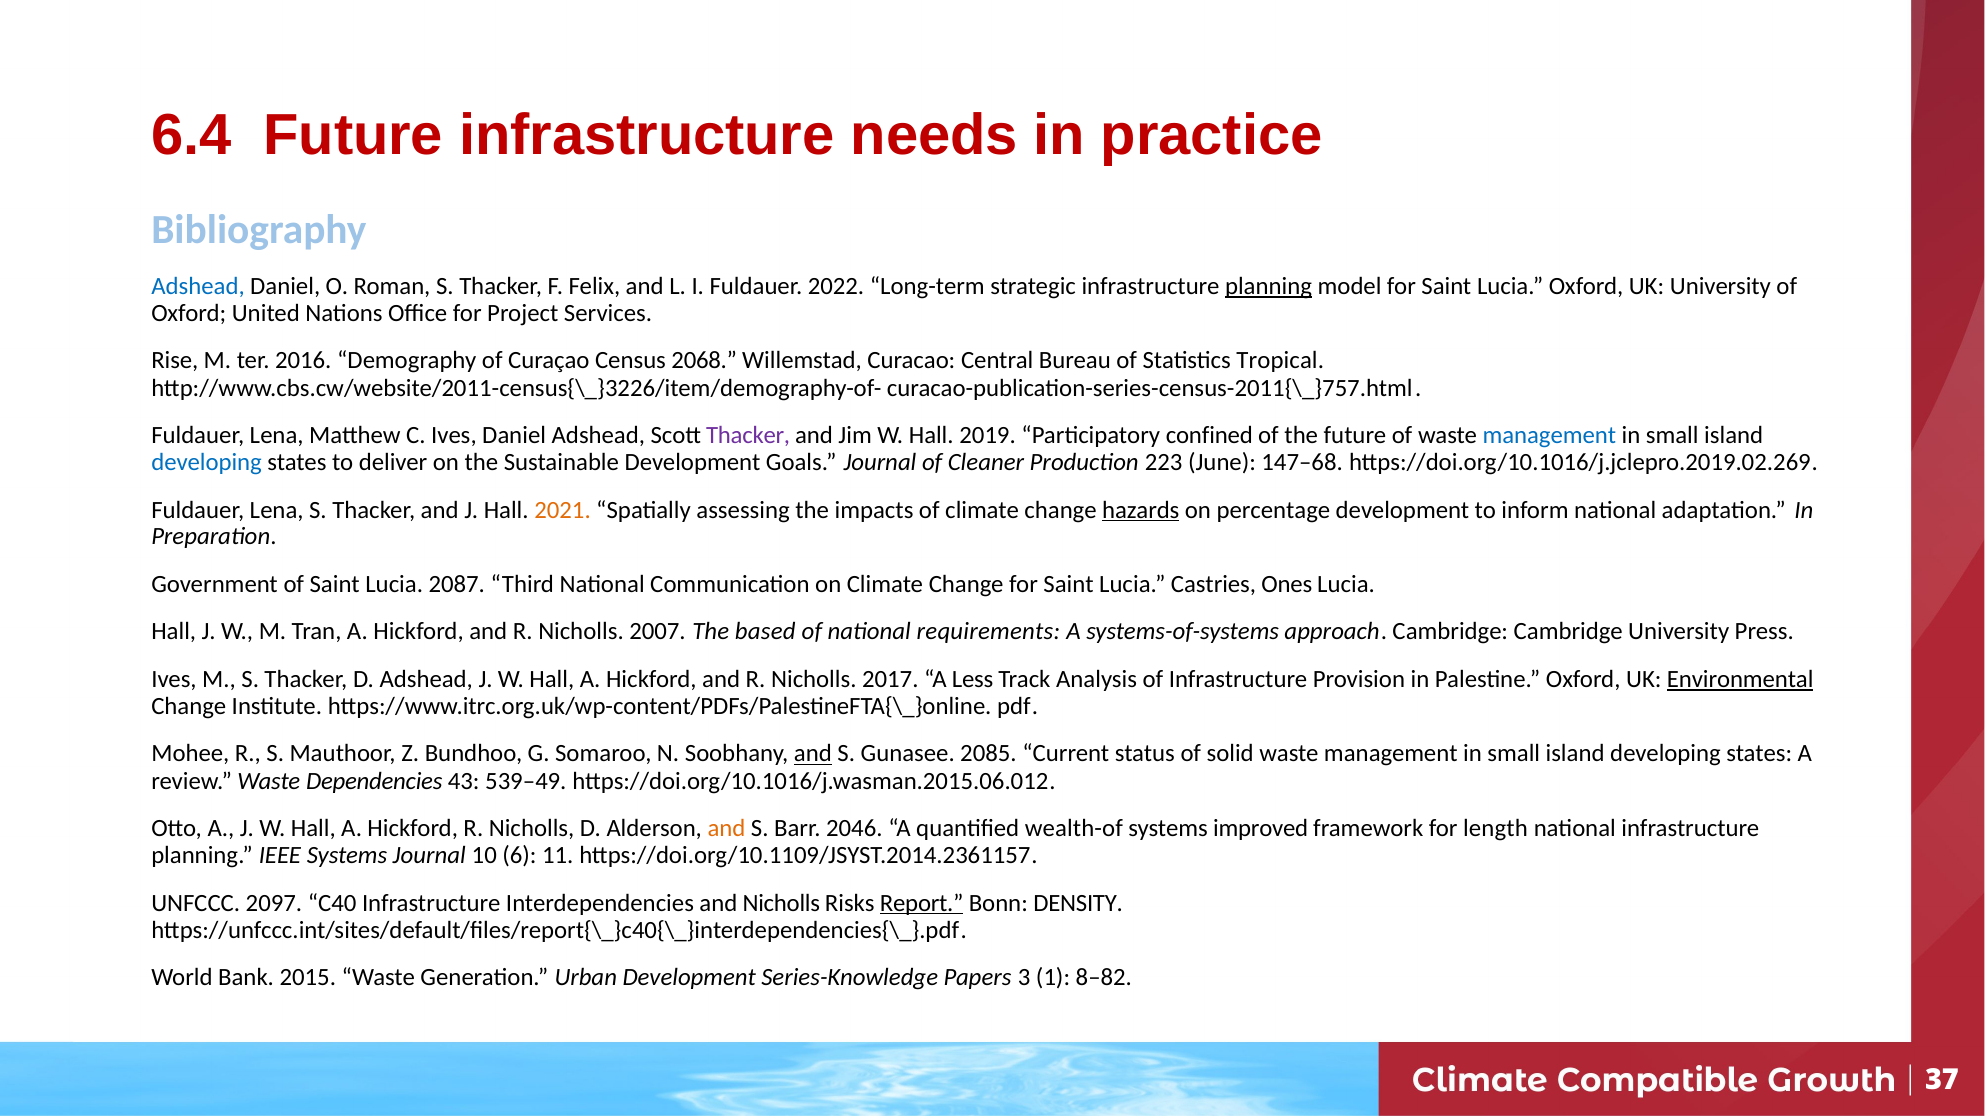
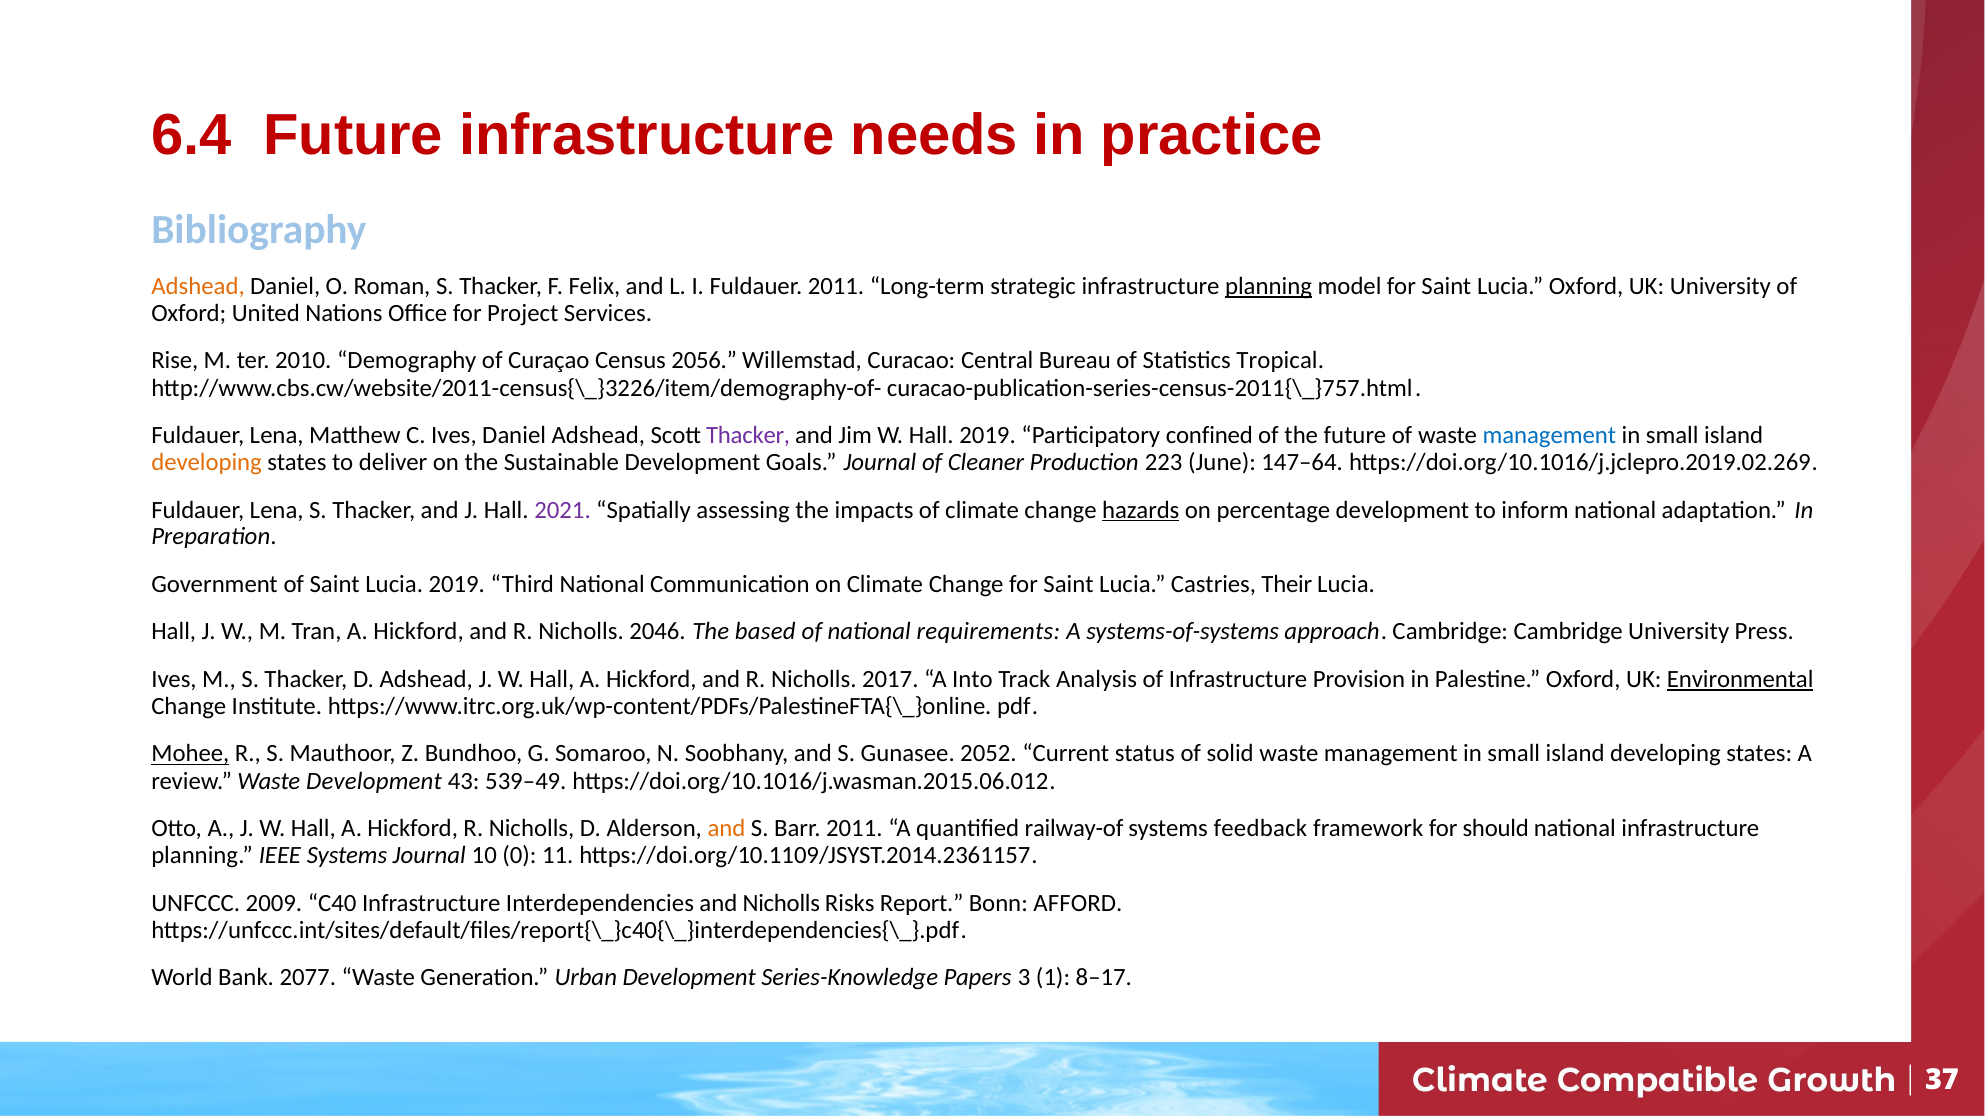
Adshead at (198, 287) colour: blue -> orange
Fuldauer 2022: 2022 -> 2011
2016: 2016 -> 2010
2068: 2068 -> 2056
developing at (207, 463) colour: blue -> orange
147–68: 147–68 -> 147–64
2021 colour: orange -> purple
Lucia 2087: 2087 -> 2019
Ones: Ones -> Their
2007: 2007 -> 2046
Less: Less -> Into
Mohee underline: none -> present
and at (813, 754) underline: present -> none
2085: 2085 -> 2052
Waste Dependencies: Dependencies -> Development
Barr 2046: 2046 -> 2011
wealth-of: wealth-of -> railway-of
improved: improved -> feedback
length: length -> should
6: 6 -> 0
2097: 2097 -> 2009
Report underline: present -> none
DENSITY: DENSITY -> AFFORD
2015: 2015 -> 2077
8–82: 8–82 -> 8–17
